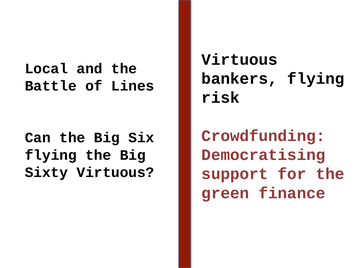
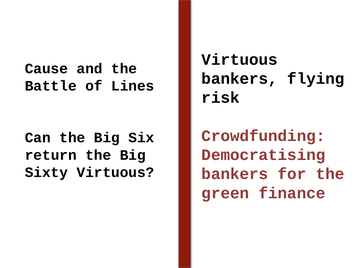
Local: Local -> Cause
flying at (51, 155): flying -> return
support at (235, 174): support -> bankers
